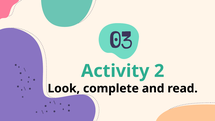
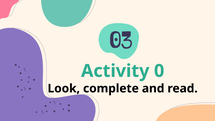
2: 2 -> 0
